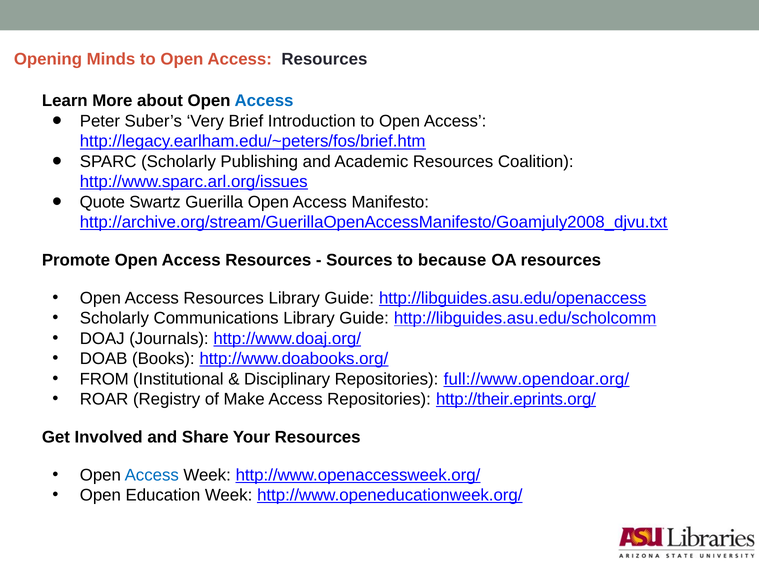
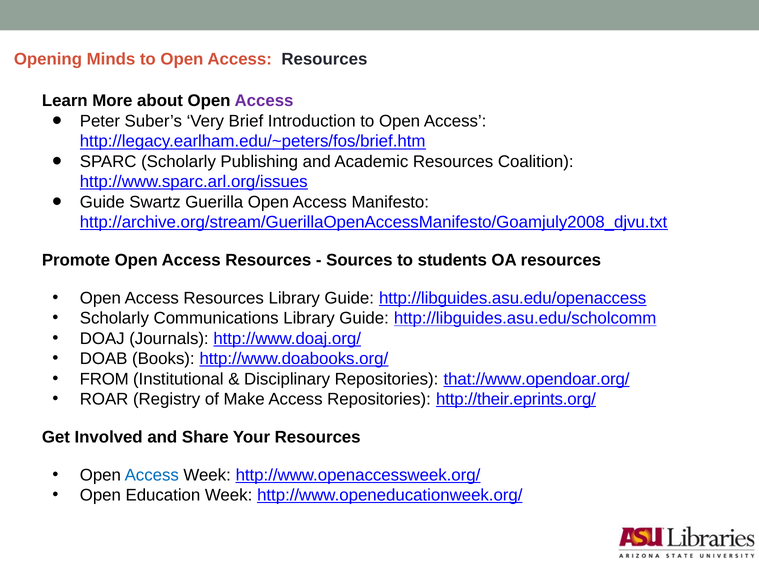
Access at (264, 101) colour: blue -> purple
Quote at (102, 202): Quote -> Guide
because: because -> students
full://www.opendoar.org/: full://www.opendoar.org/ -> that://www.opendoar.org/
